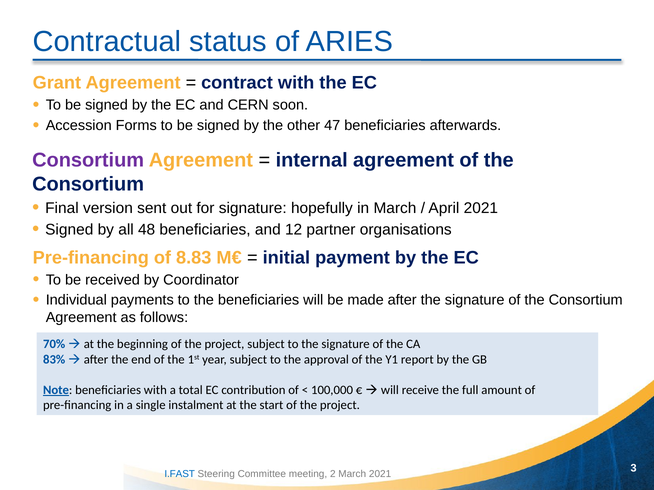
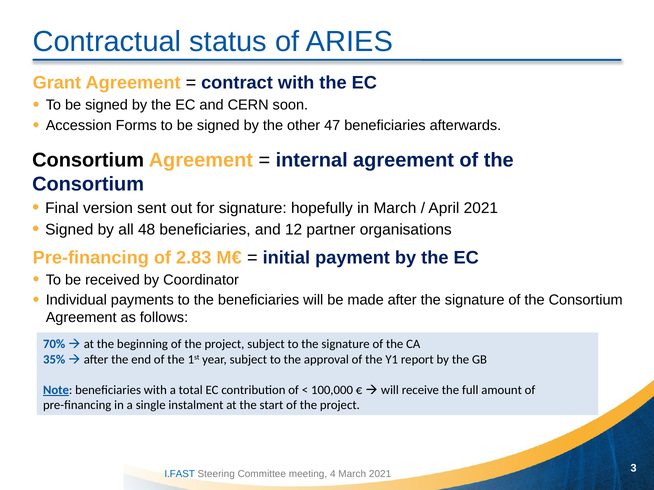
Consortium at (88, 160) colour: purple -> black
8.83: 8.83 -> 2.83
83%: 83% -> 35%
2: 2 -> 4
